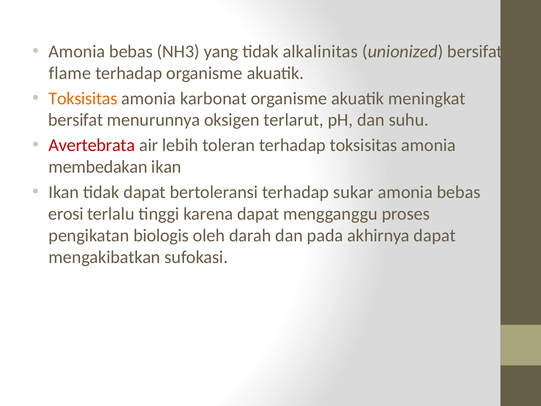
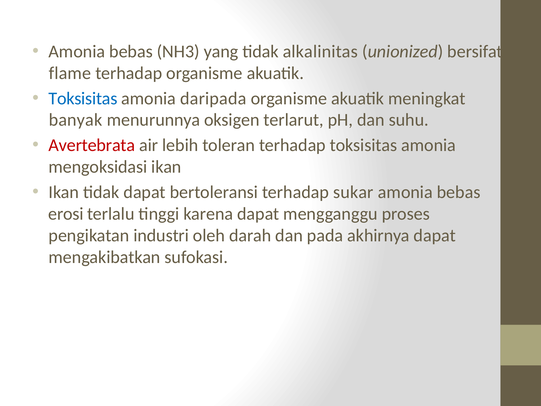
Toksisitas at (83, 98) colour: orange -> blue
karbonat: karbonat -> daripada
bersifat at (76, 120): bersifat -> banyak
membedakan: membedakan -> mengoksidasi
biologis: biologis -> industri
